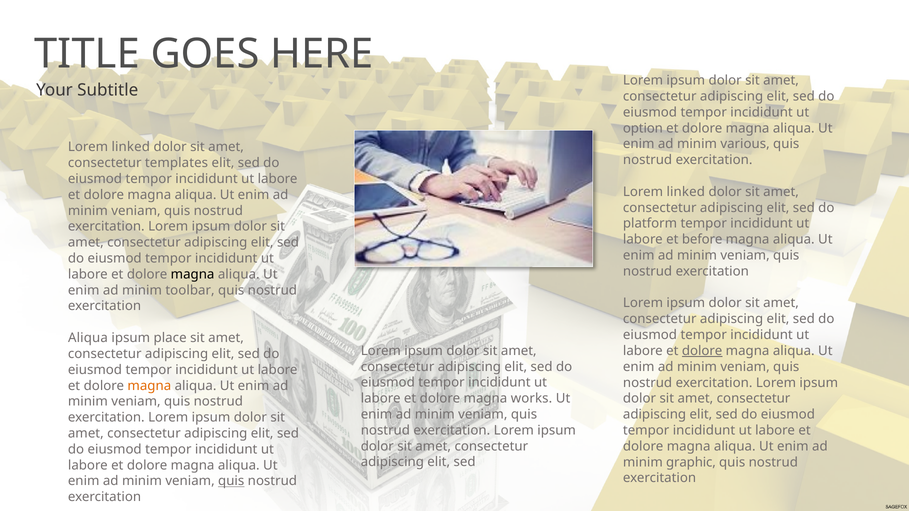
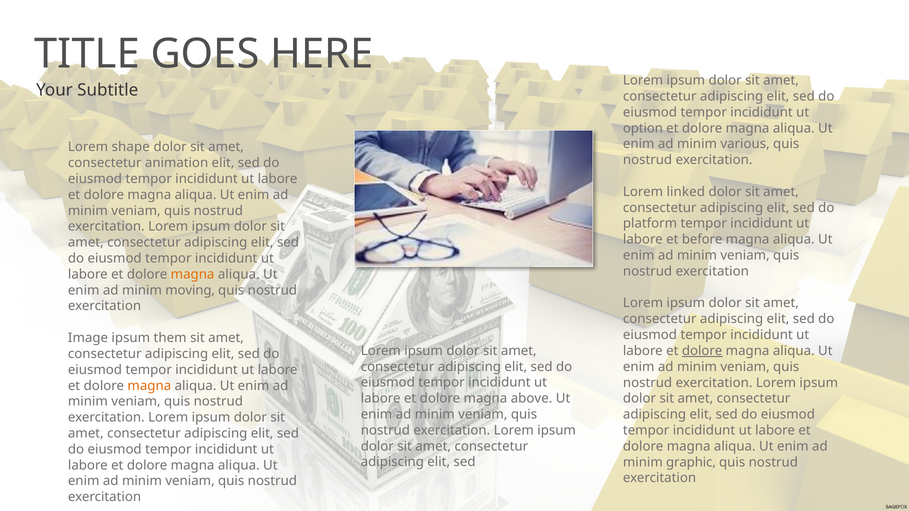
linked at (131, 147): linked -> shape
templates: templates -> animation
magna at (193, 274) colour: black -> orange
toolbar: toolbar -> moving
Aliqua at (88, 338): Aliqua -> Image
place: place -> them
works: works -> above
quis at (231, 481) underline: present -> none
